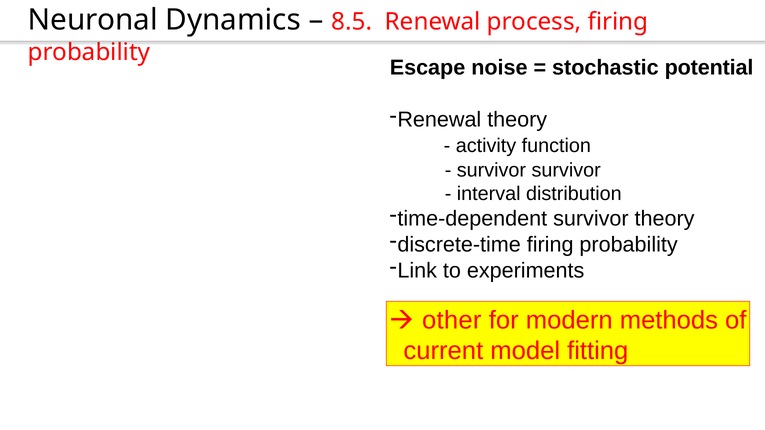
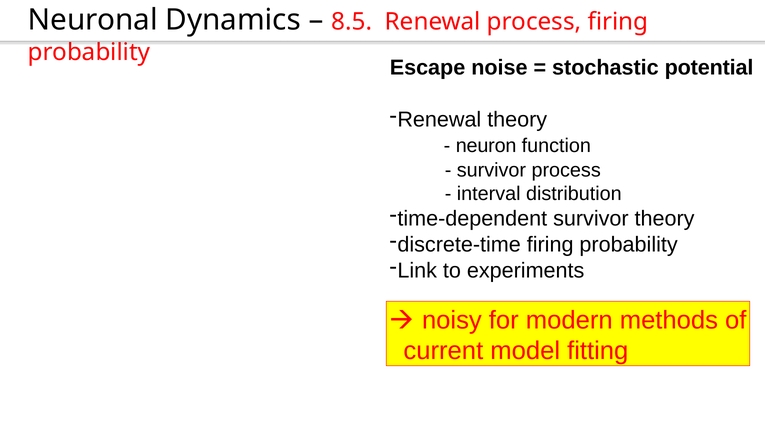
activity: activity -> neuron
survivor survivor: survivor -> process
other: other -> noisy
